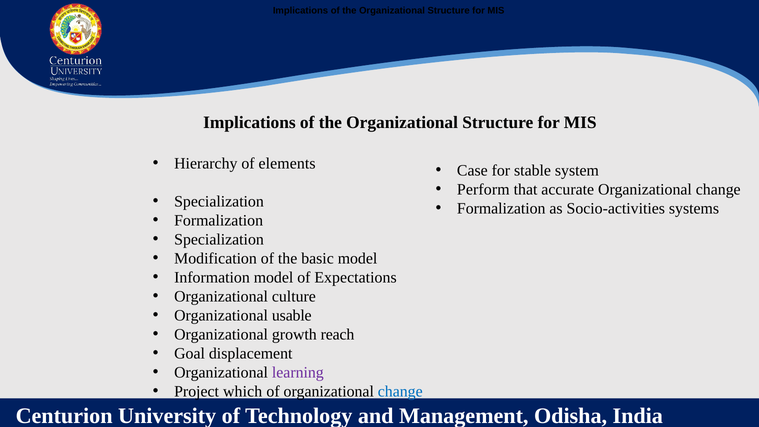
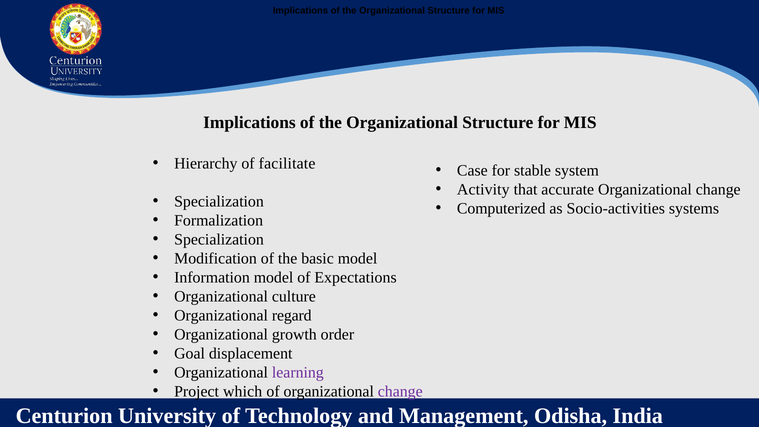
elements: elements -> facilitate
Perform: Perform -> Activity
Formalization at (501, 208): Formalization -> Computerized
usable: usable -> regard
reach: reach -> order
change at (400, 391) colour: blue -> purple
